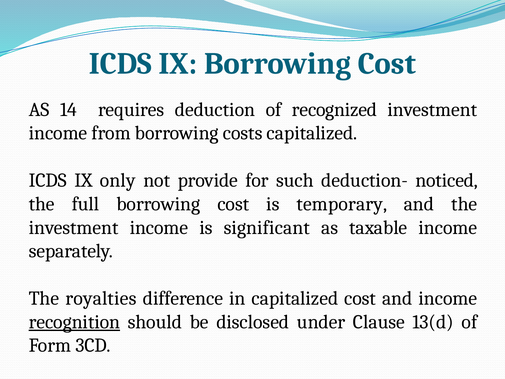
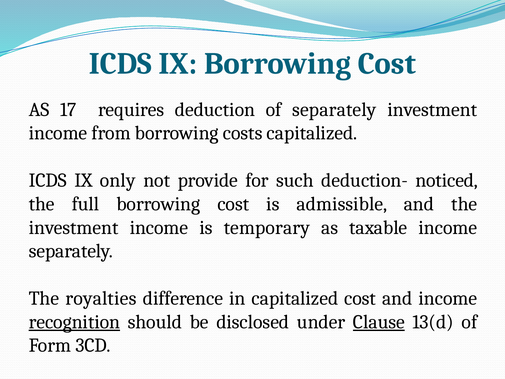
14: 14 -> 17
of recognized: recognized -> separately
temporary: temporary -> admissible
significant: significant -> temporary
Clause underline: none -> present
